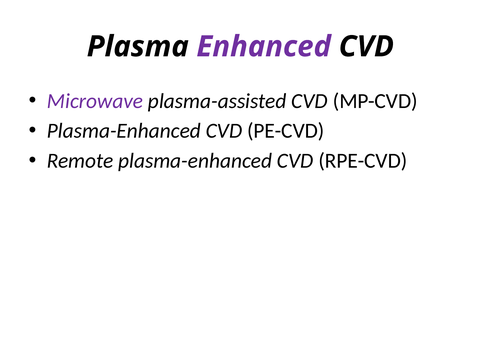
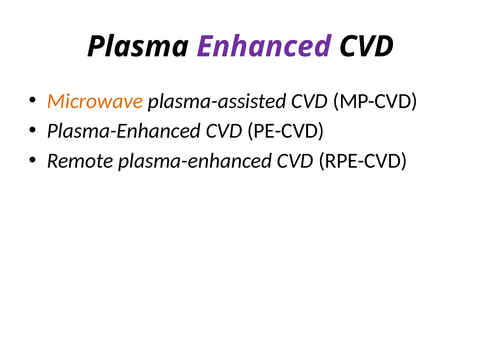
Microwave colour: purple -> orange
